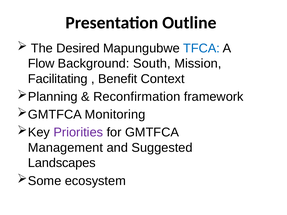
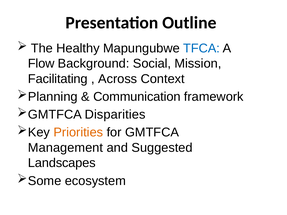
Desired: Desired -> Healthy
South: South -> Social
Benefit: Benefit -> Across
Reconfirmation: Reconfirmation -> Communication
Monitoring: Monitoring -> Disparities
Priorities colour: purple -> orange
